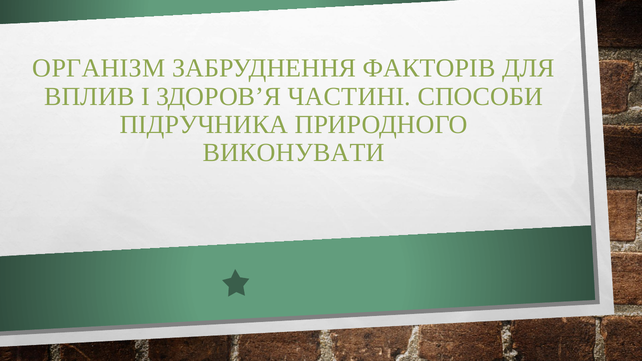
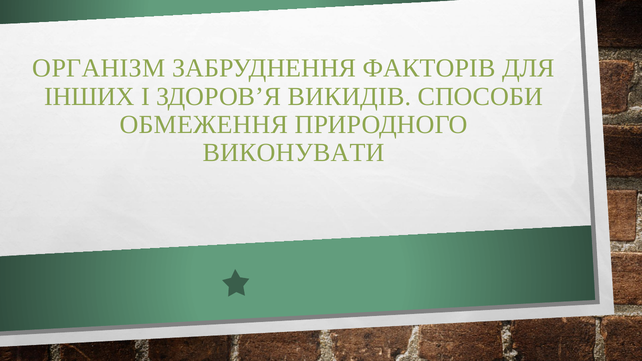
ВПЛИВ: ВПЛИВ -> ІНШИХ
ЧАСТИНІ: ЧАСТИНІ -> ВИКИДІВ
ПІДРУЧНИКА: ПІДРУЧНИКА -> ОБМЕЖЕННЯ
